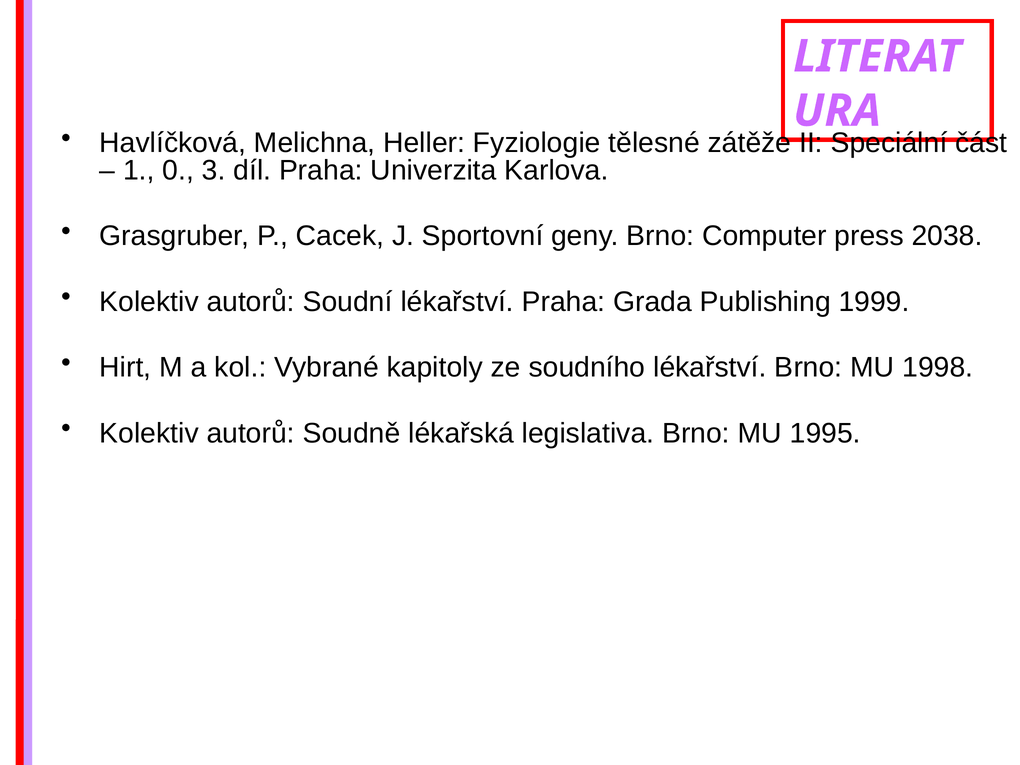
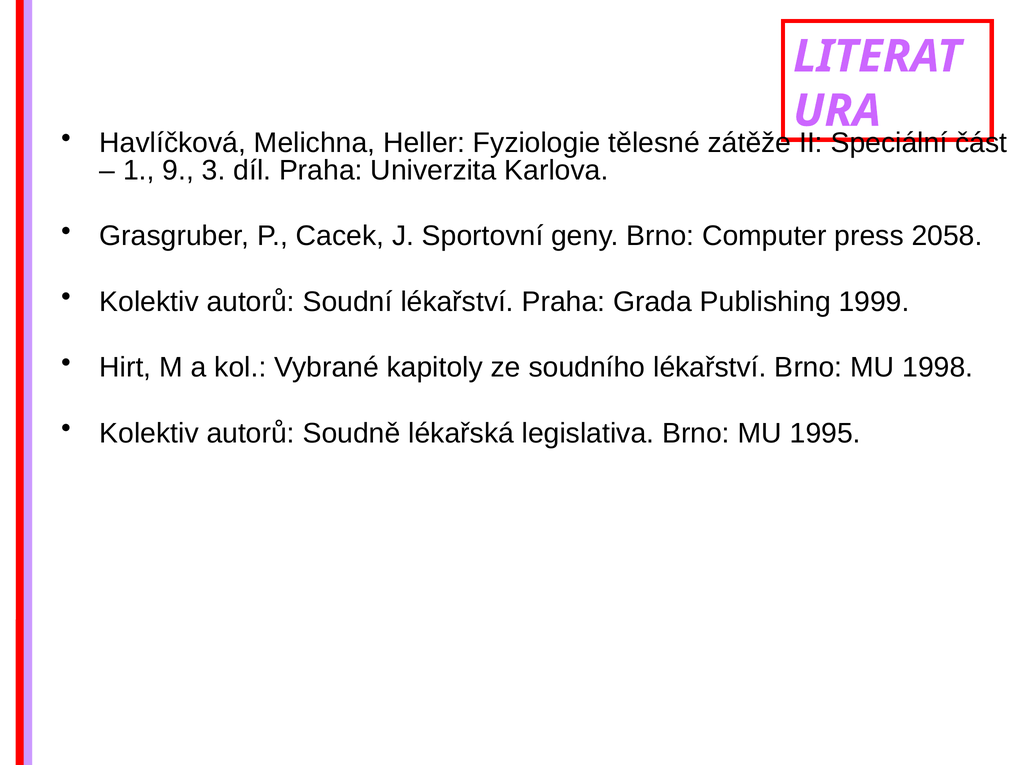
0: 0 -> 9
2038: 2038 -> 2058
